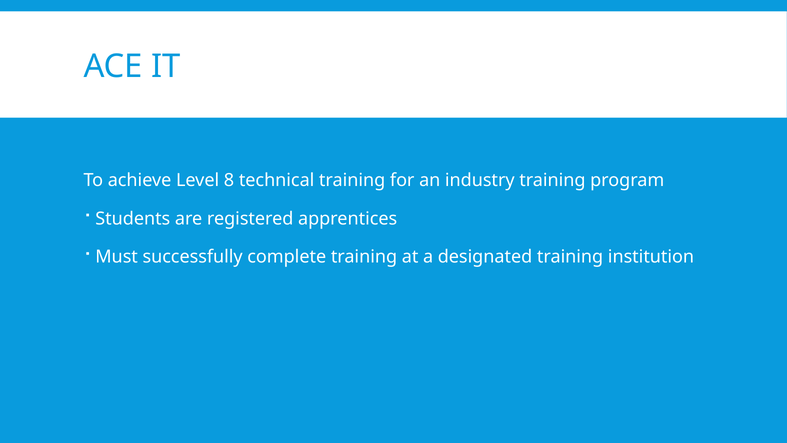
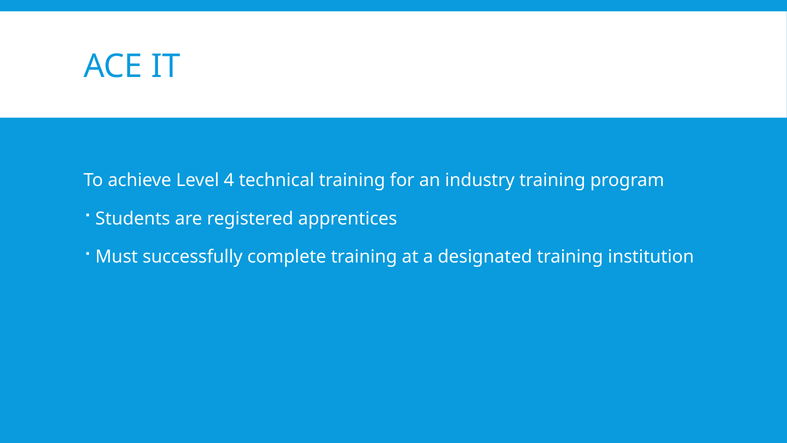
8: 8 -> 4
